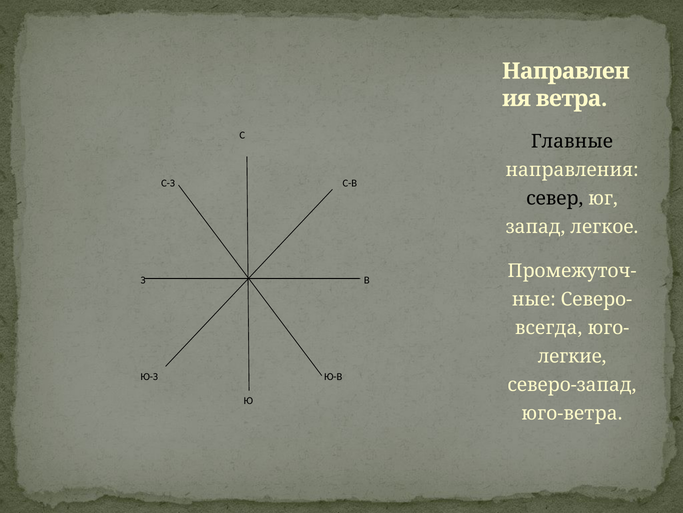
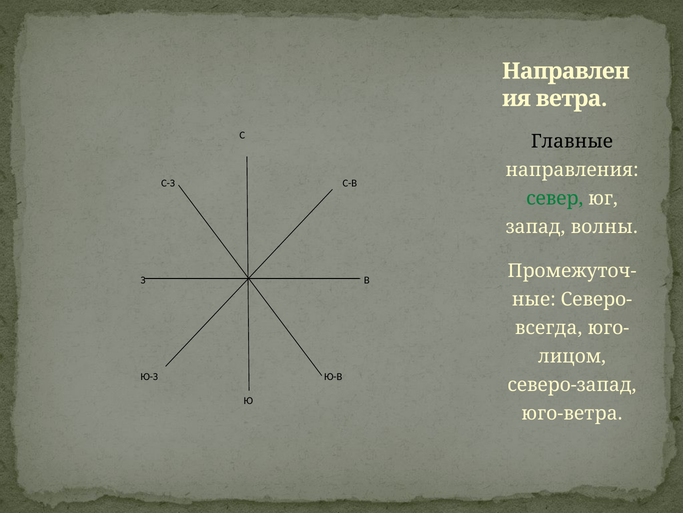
север colour: black -> green
легкое: легкое -> волны
легкие: легкие -> лицом
